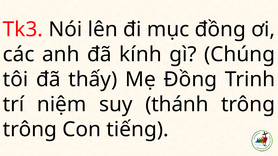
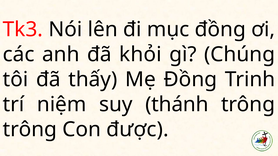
kính: kính -> khỏi
tiếng: tiếng -> được
